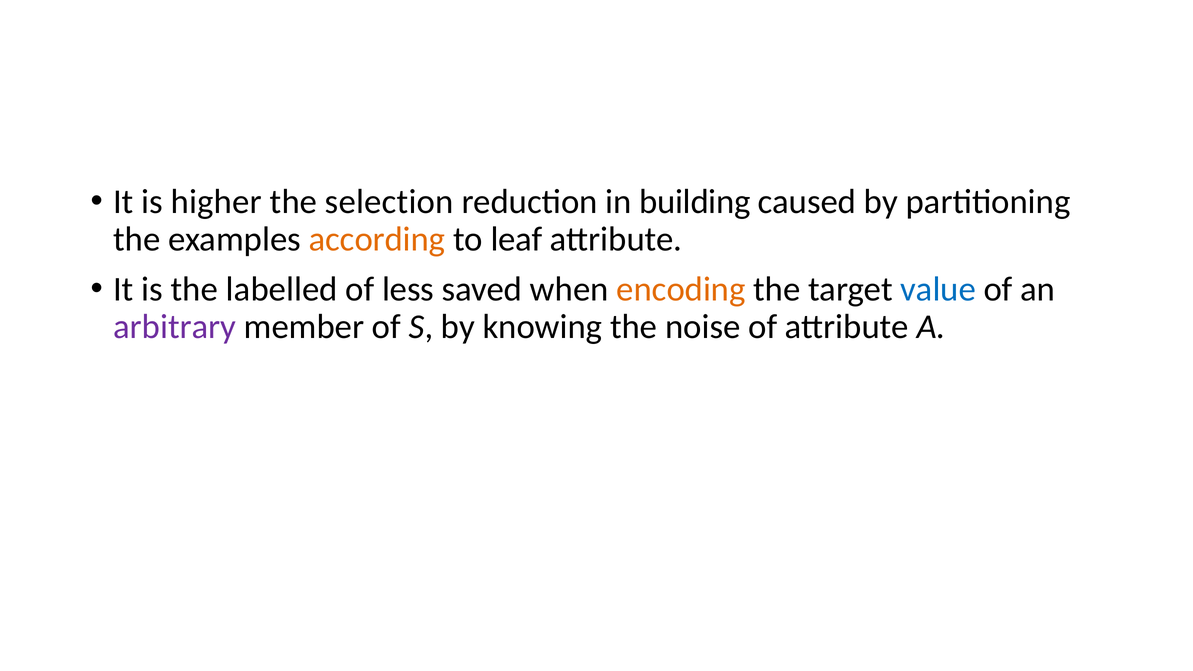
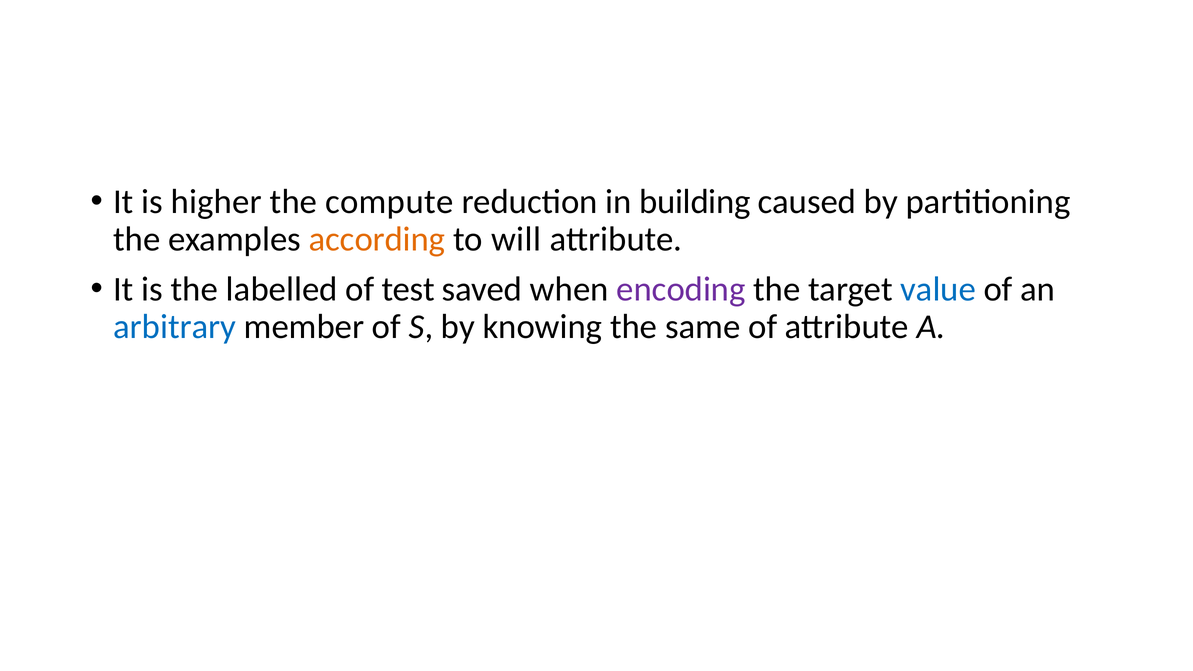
selection: selection -> compute
leaf: leaf -> will
less: less -> test
encoding colour: orange -> purple
arbitrary colour: purple -> blue
noise: noise -> same
